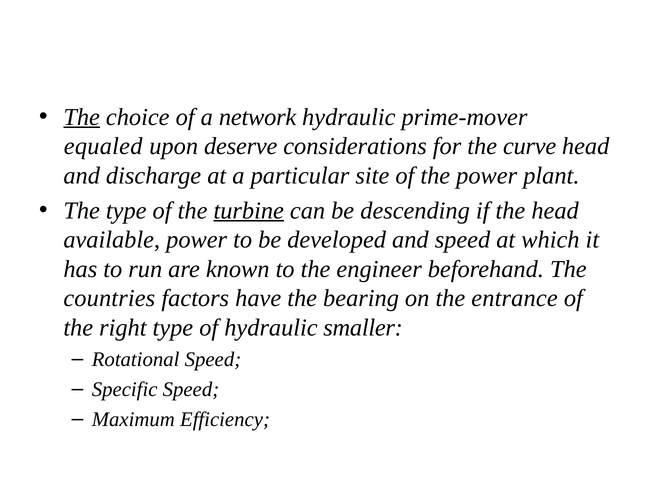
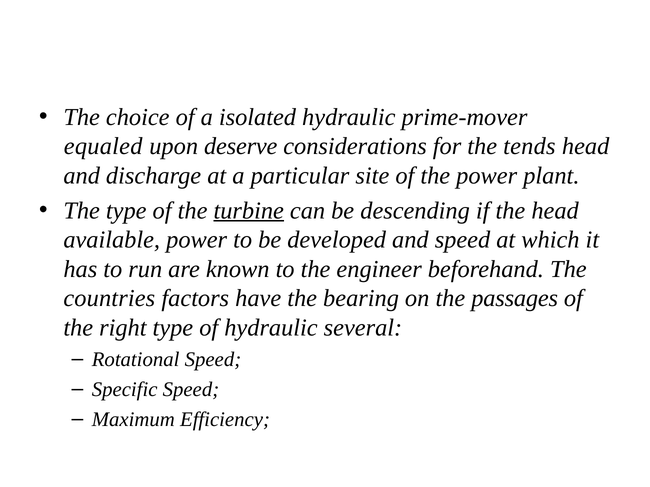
The at (82, 117) underline: present -> none
network: network -> isolated
curve: curve -> tends
entrance: entrance -> passages
smaller: smaller -> several
